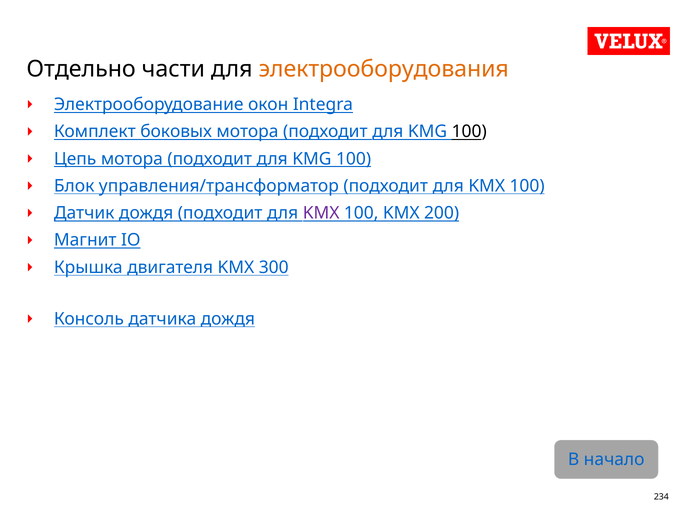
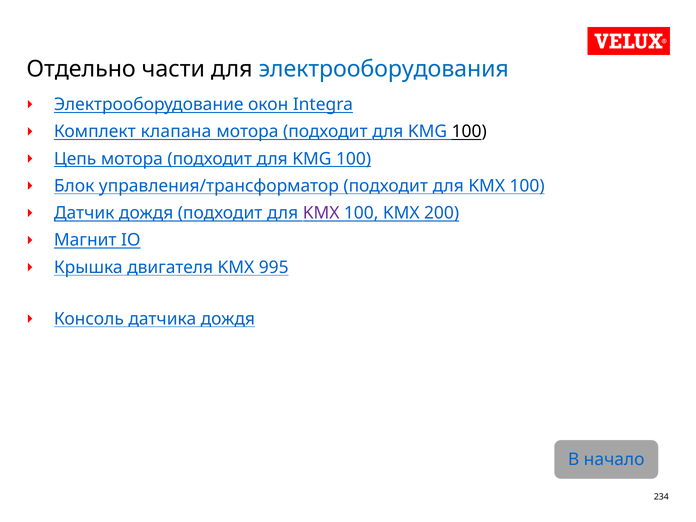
электрооборудования colour: orange -> blue
боковых: боковых -> клапана
300: 300 -> 995
